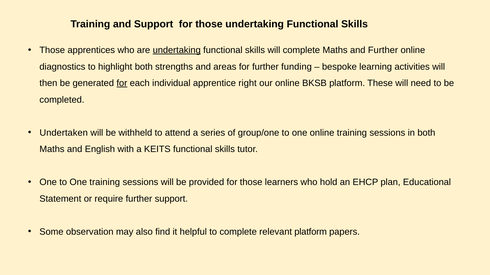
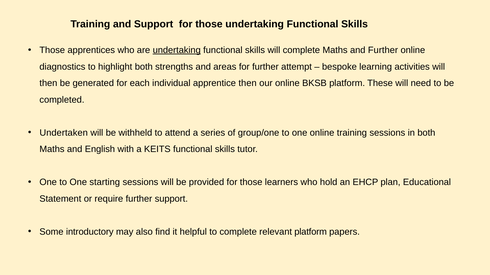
funding: funding -> attempt
for at (122, 83) underline: present -> none
apprentice right: right -> then
One training: training -> starting
observation: observation -> introductory
